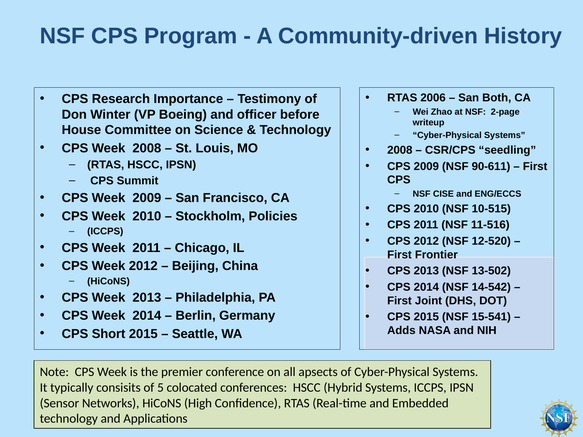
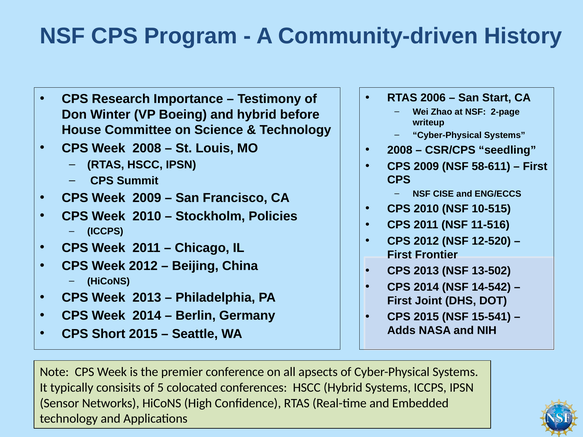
Both: Both -> Start
and officer: officer -> hybrid
90-611: 90-611 -> 58-611
